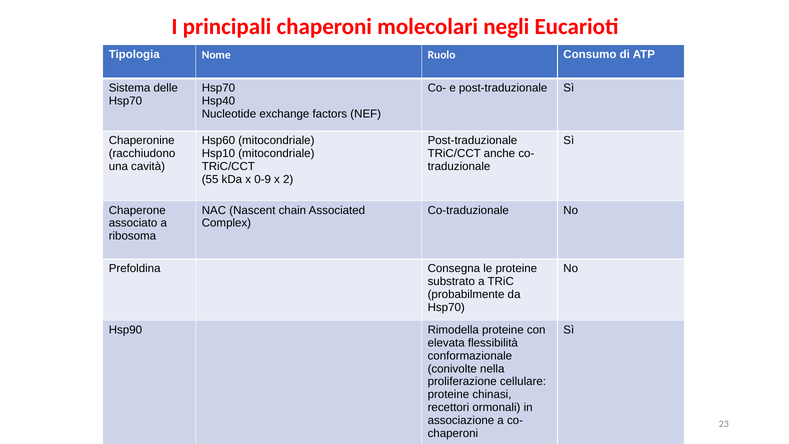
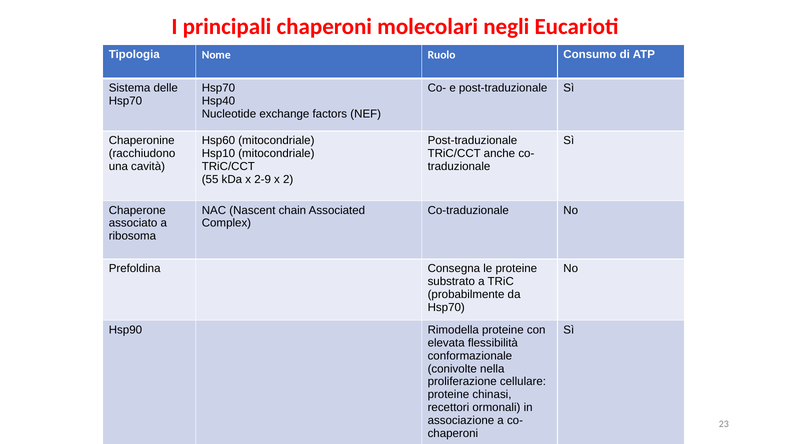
0-9: 0-9 -> 2-9
